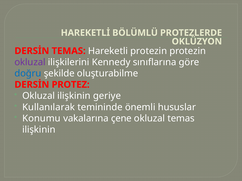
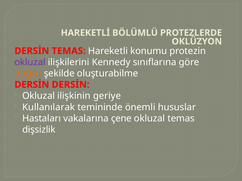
Hareketli protezin: protezin -> konumu
doğru colour: blue -> orange
DERSİN PROTEZ: PROTEZ -> DERSİN
Konumu: Konumu -> Hastaları
ilişkinin at (39, 130): ilişkinin -> dişsizlik
